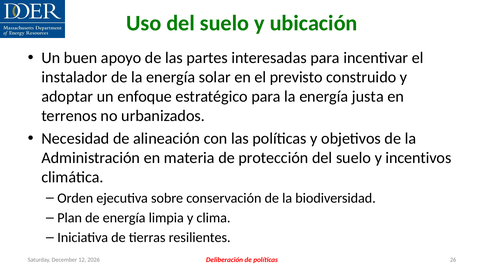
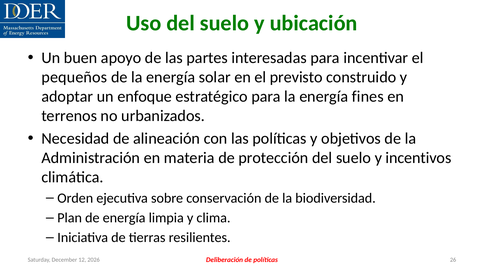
instalador: instalador -> pequeños
justa: justa -> fines
